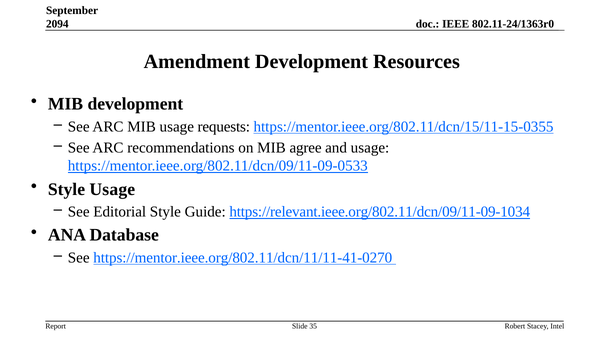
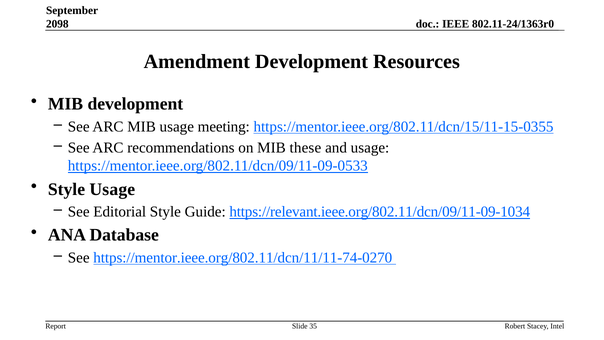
2094: 2094 -> 2098
requests: requests -> meeting
agree: agree -> these
https://mentor.ieee.org/802.11/dcn/11/11-41-0270: https://mentor.ieee.org/802.11/dcn/11/11-41-0270 -> https://mentor.ieee.org/802.11/dcn/11/11-74-0270
